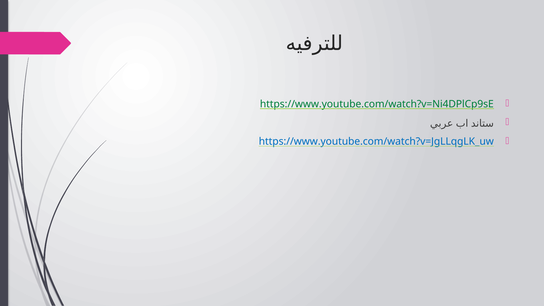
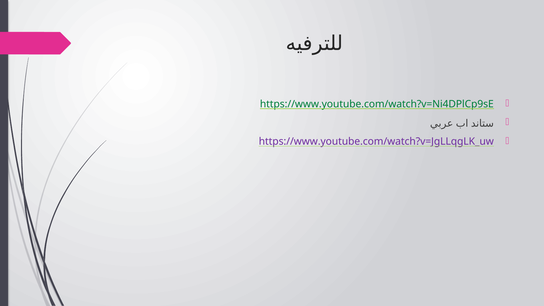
https://www.youtube.com/watch?v=JgLLqgLK_uw colour: blue -> purple
